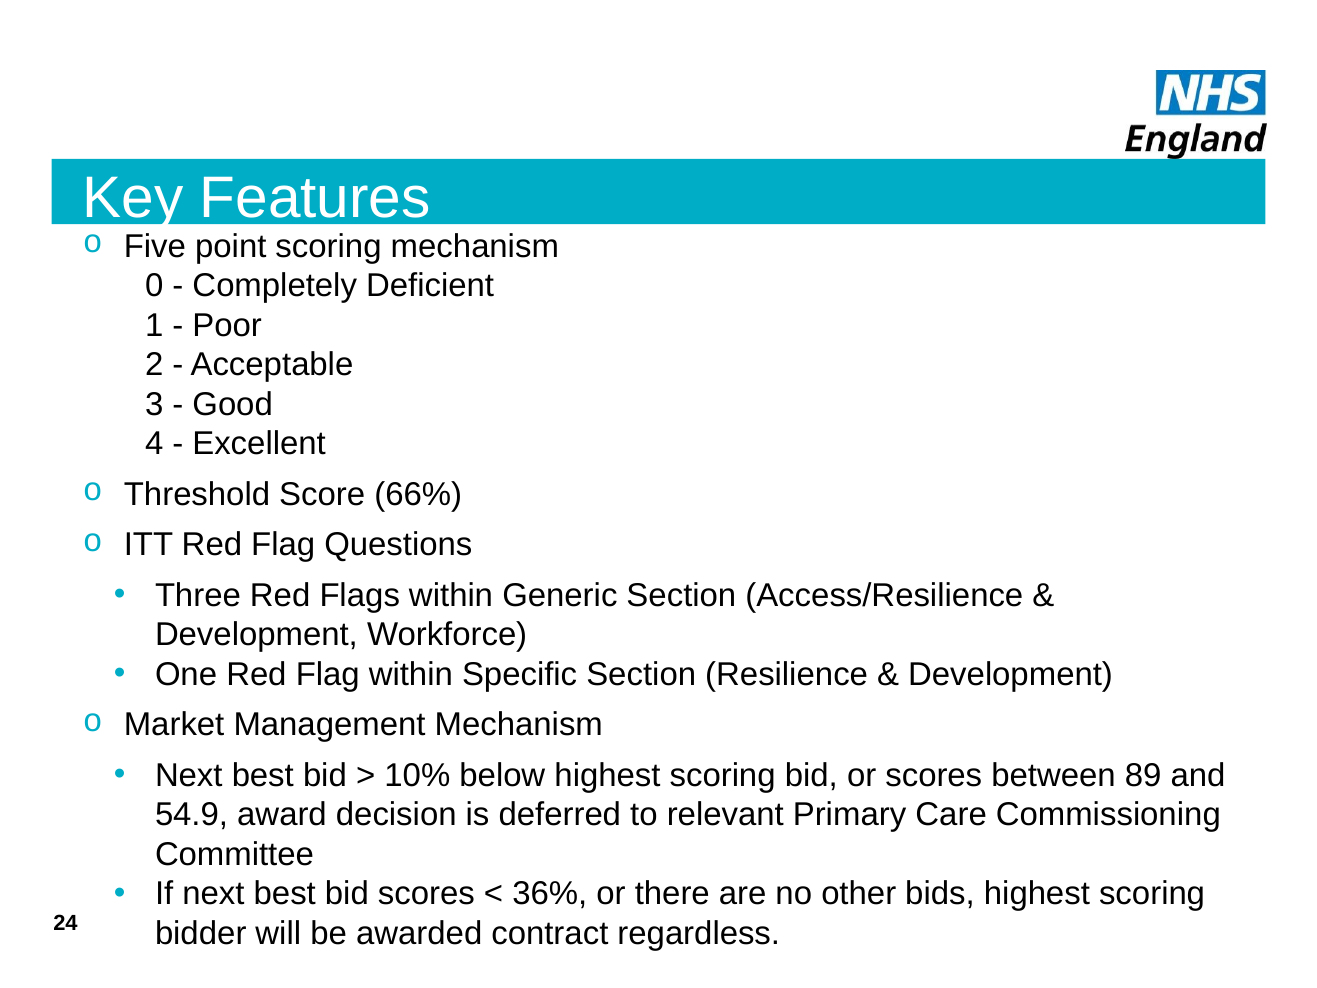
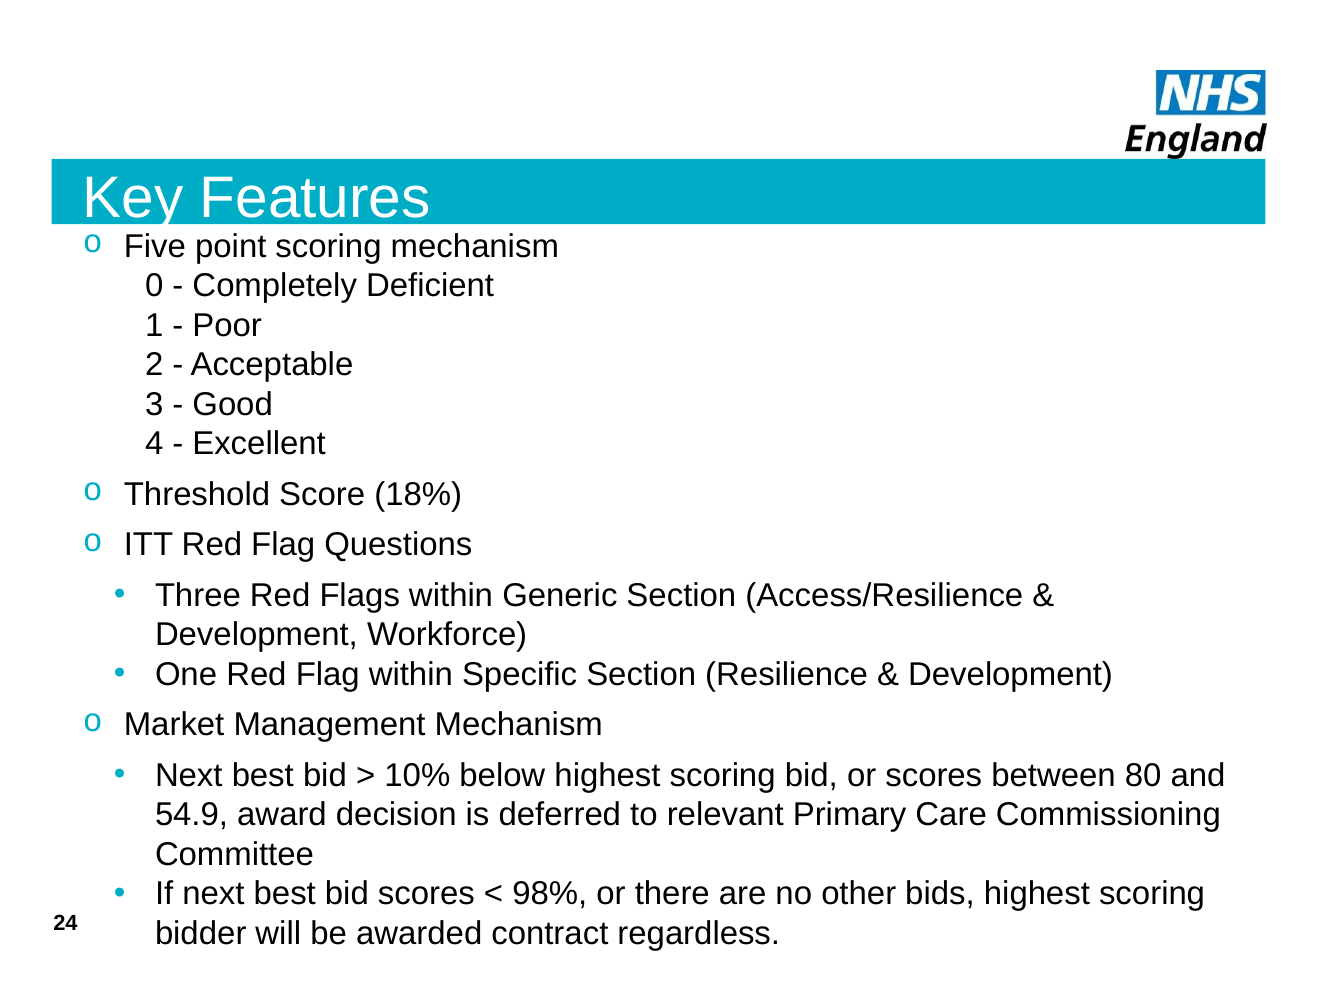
66%: 66% -> 18%
89: 89 -> 80
36%: 36% -> 98%
